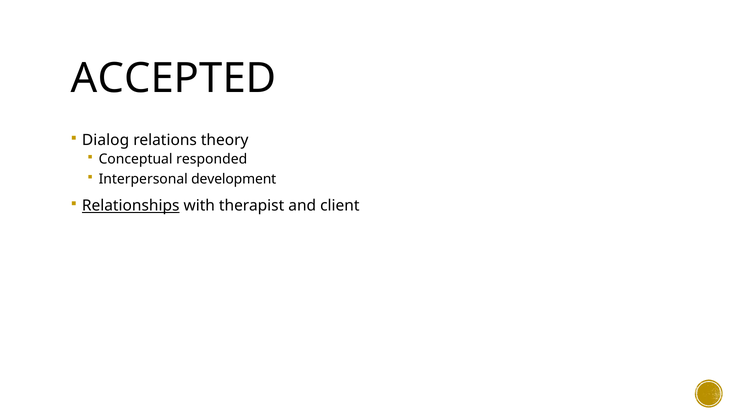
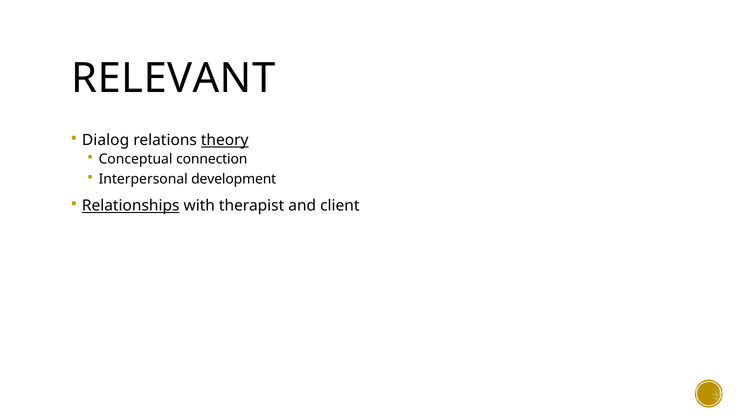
ACCEPTED: ACCEPTED -> RELEVANT
theory underline: none -> present
responded: responded -> connection
